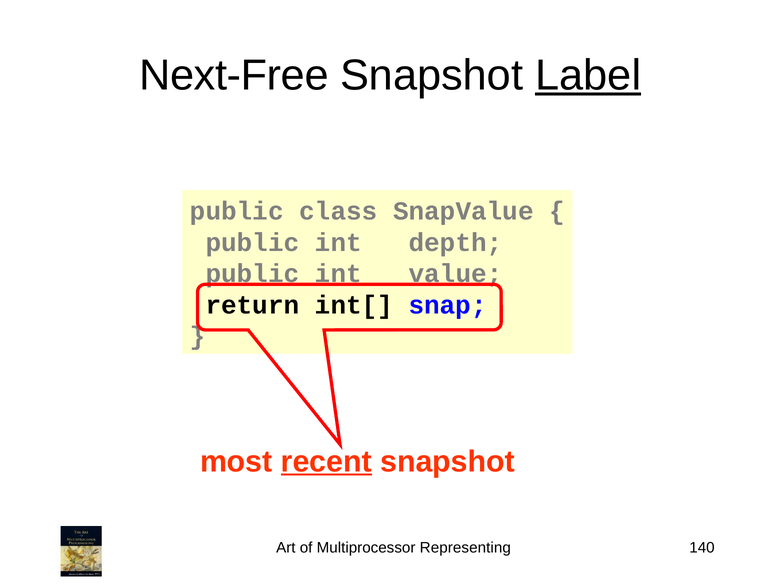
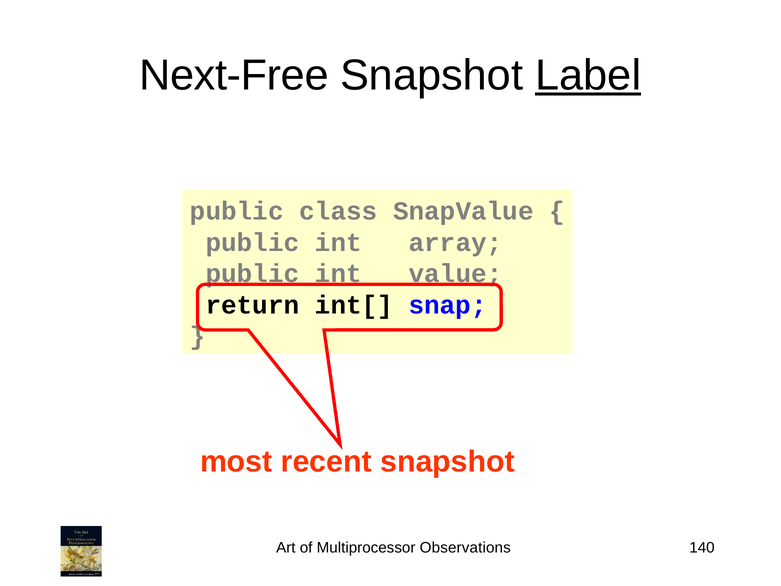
depth: depth -> array
recent underline: present -> none
Representing: Representing -> Observations
